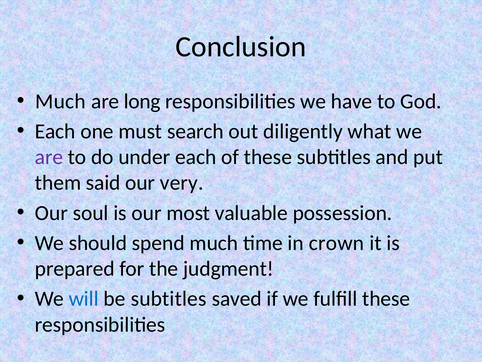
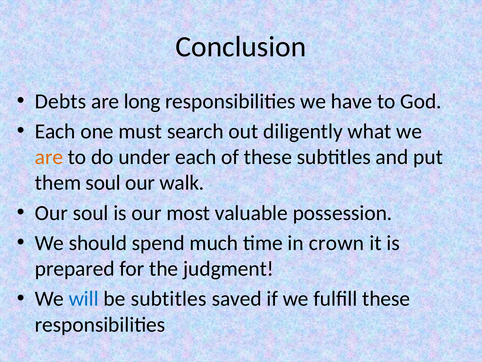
Much at (61, 101): Much -> Debts
are at (49, 157) colour: purple -> orange
them said: said -> soul
very: very -> walk
